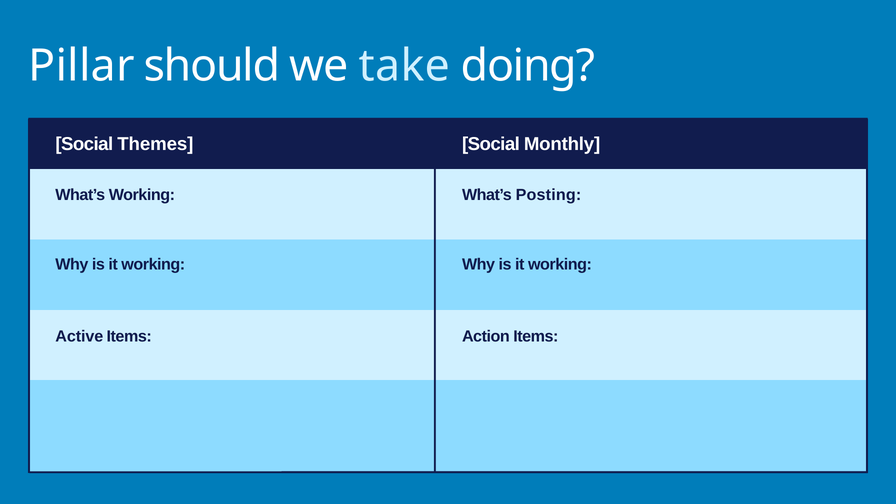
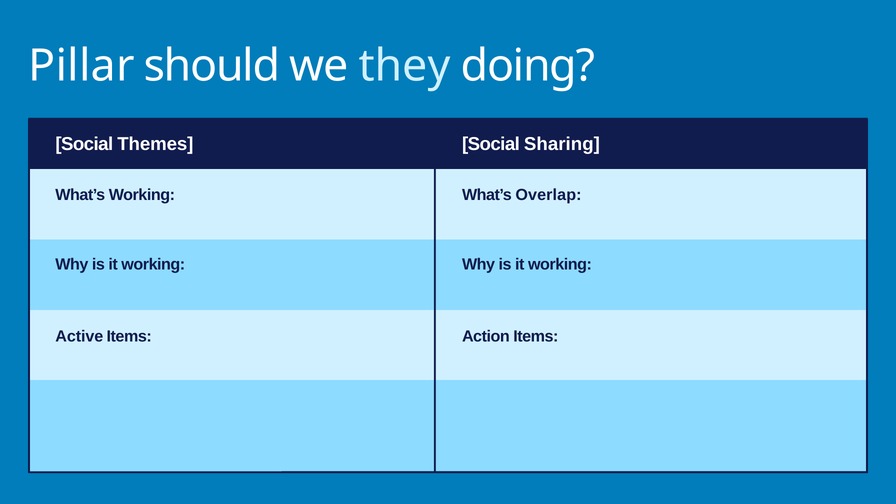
take: take -> they
Monthly: Monthly -> Sharing
Posting: Posting -> Overlap
